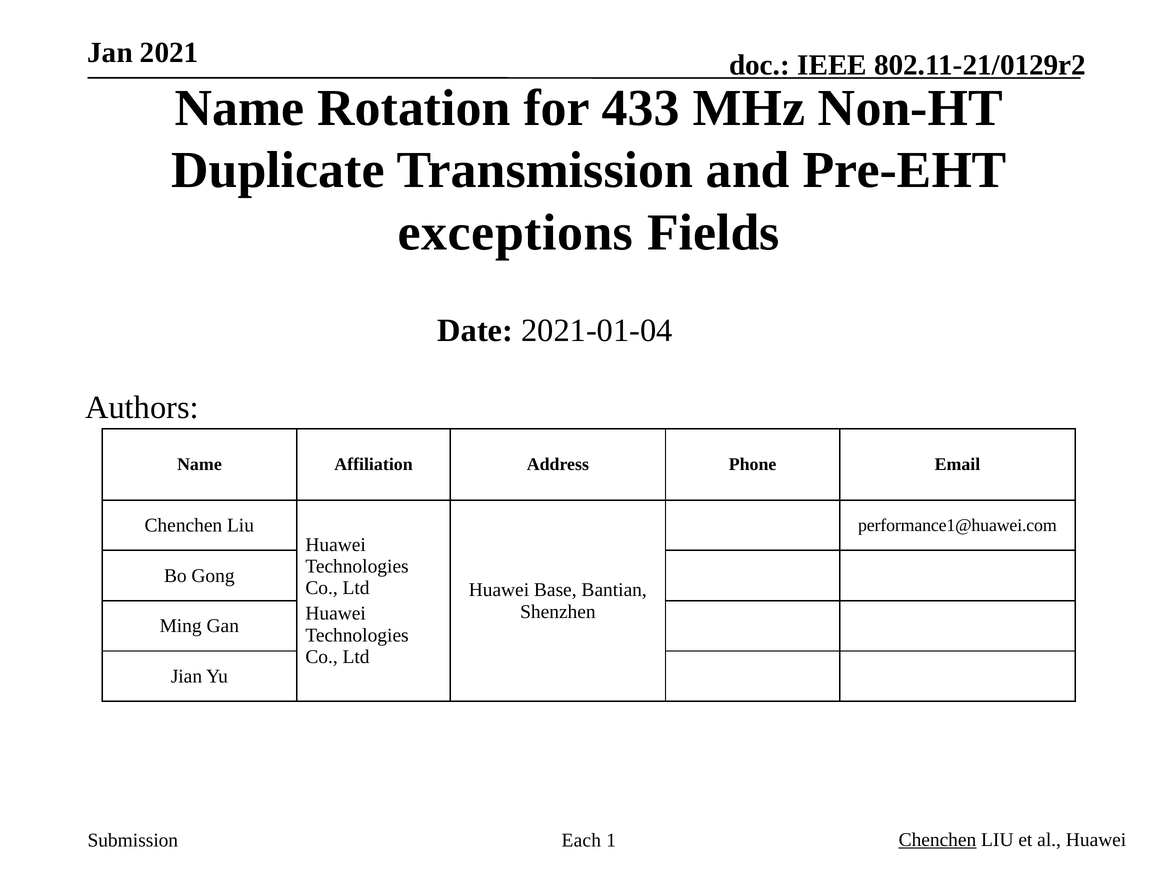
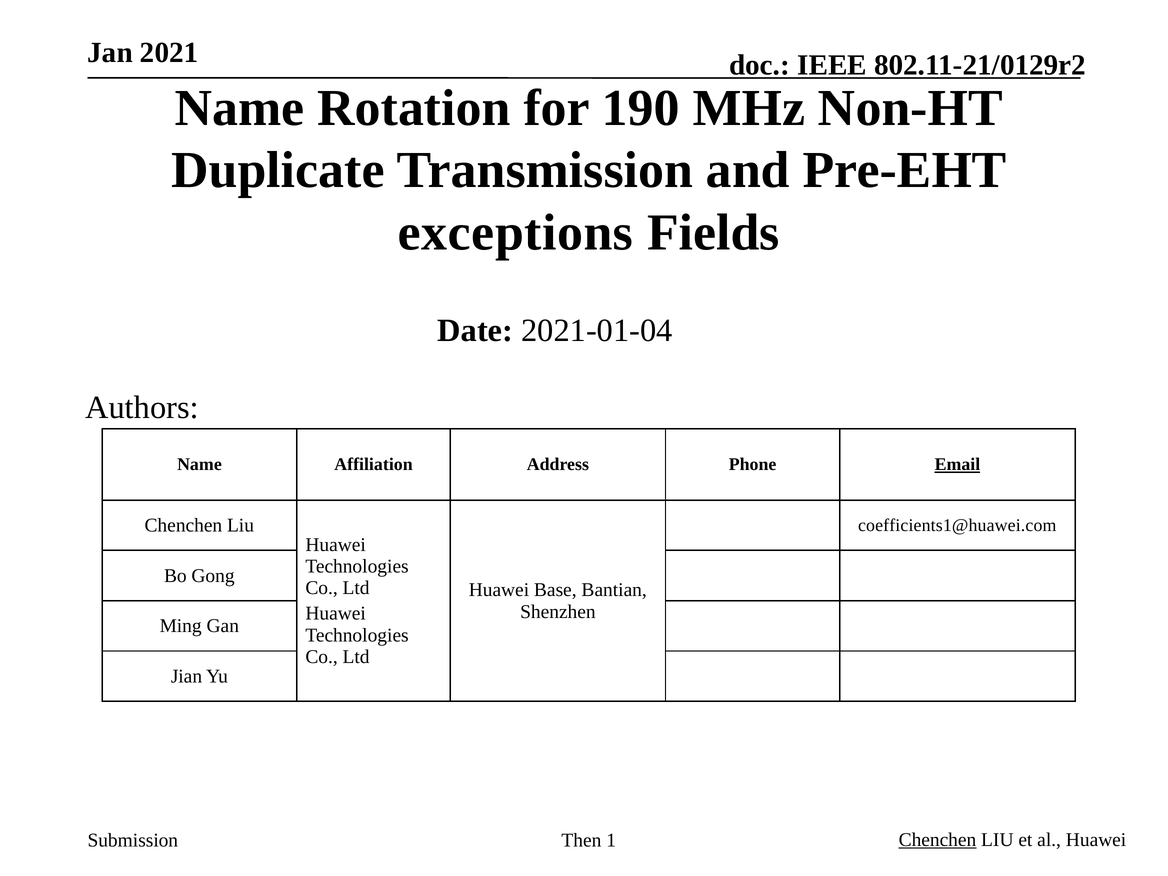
433: 433 -> 190
Email underline: none -> present
performance1@huawei.com: performance1@huawei.com -> coefficients1@huawei.com
Each: Each -> Then
